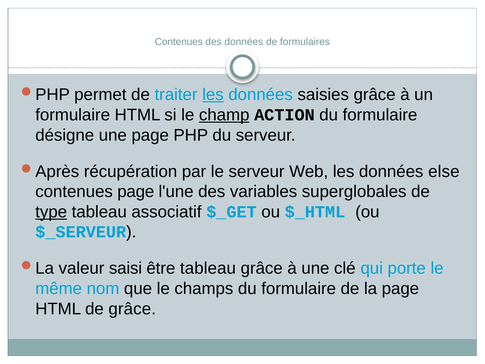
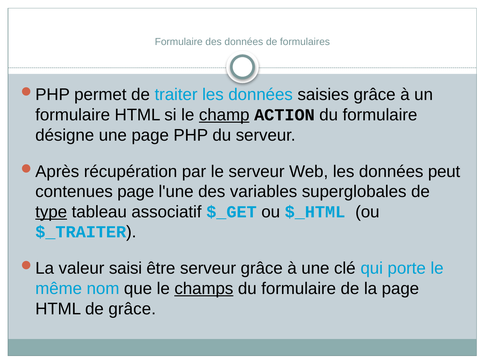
Contenues at (179, 42): Contenues -> Formulaire
les at (213, 95) underline: present -> none
else: else -> peut
$_SERVEUR: $_SERVEUR -> $_TRAITER
être tableau: tableau -> serveur
champs underline: none -> present
